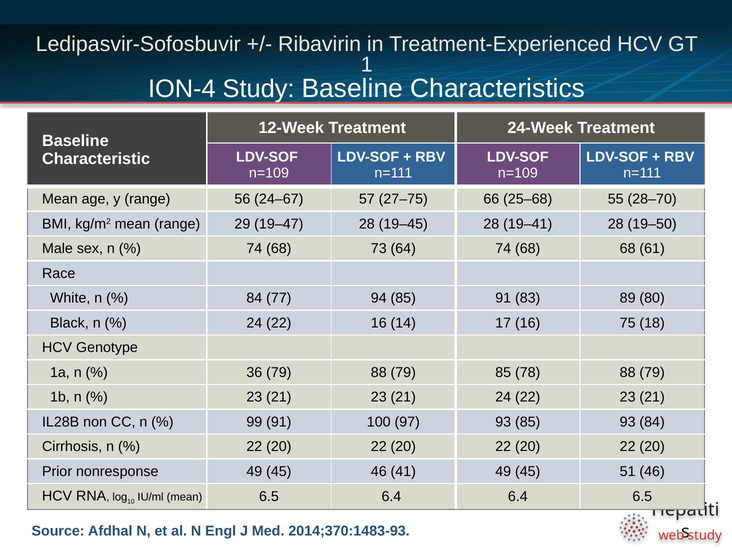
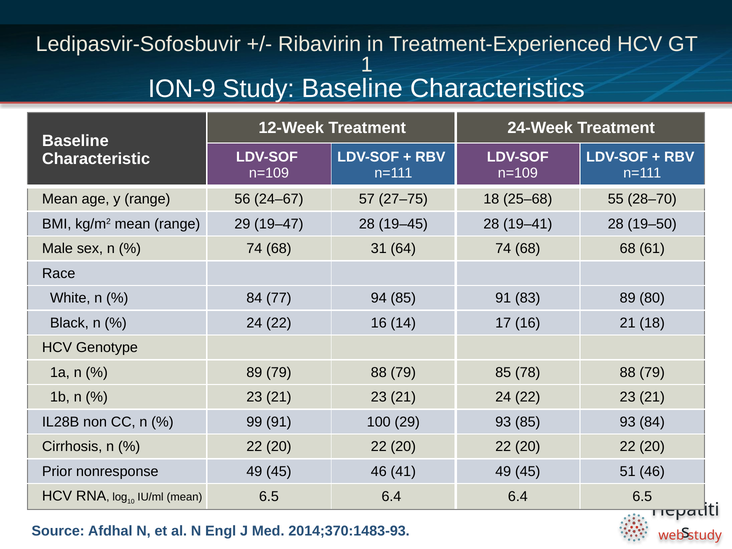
ION-4: ION-4 -> ION-9
27–75 66: 66 -> 18
73: 73 -> 31
16 75: 75 -> 21
36 at (254, 372): 36 -> 89
100 97: 97 -> 29
